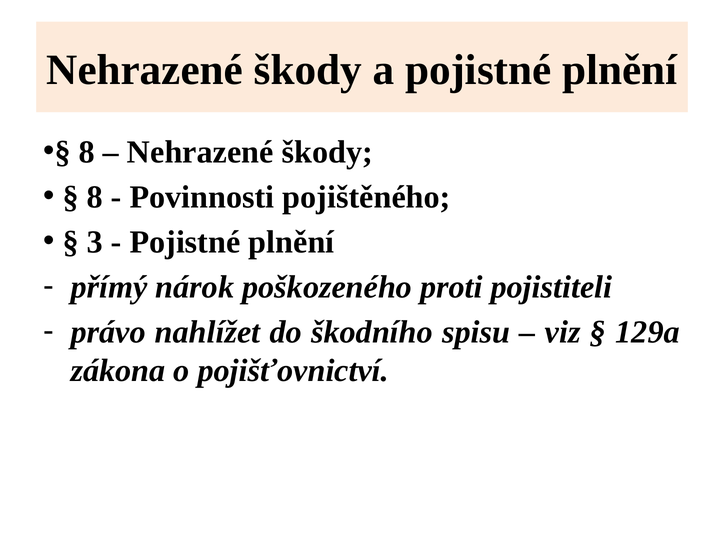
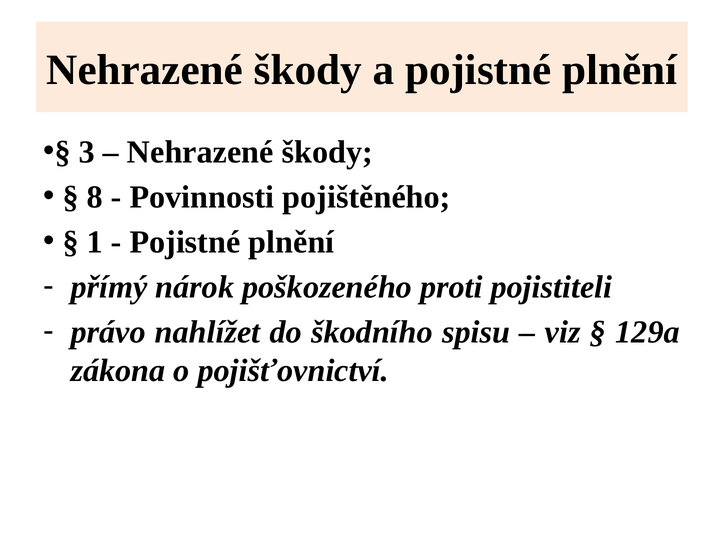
8 at (87, 152): 8 -> 3
3: 3 -> 1
